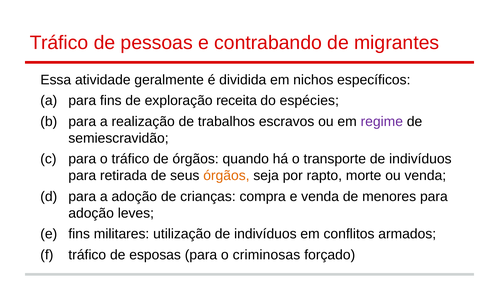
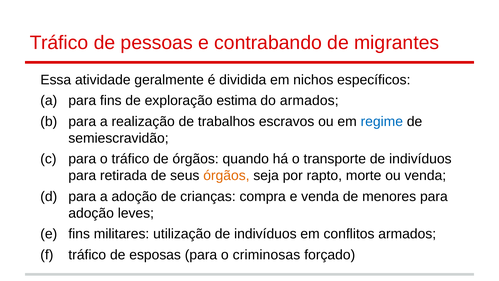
receita: receita -> estima
do espécies: espécies -> armados
regime colour: purple -> blue
